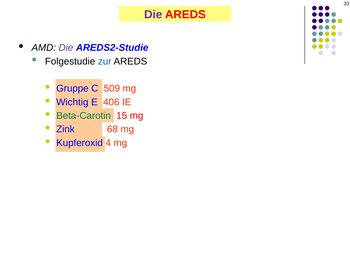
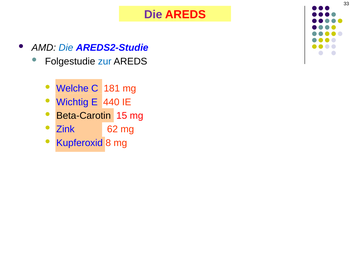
Die at (66, 48) colour: purple -> blue
Gruppe: Gruppe -> Welche
509: 509 -> 181
406: 406 -> 440
Beta-Carotin at (84, 116) colour: green -> black
68: 68 -> 62
4: 4 -> 8
